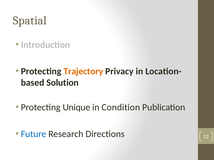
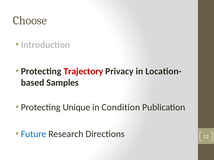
Spatial: Spatial -> Choose
Trajectory colour: orange -> red
Solution: Solution -> Samples
